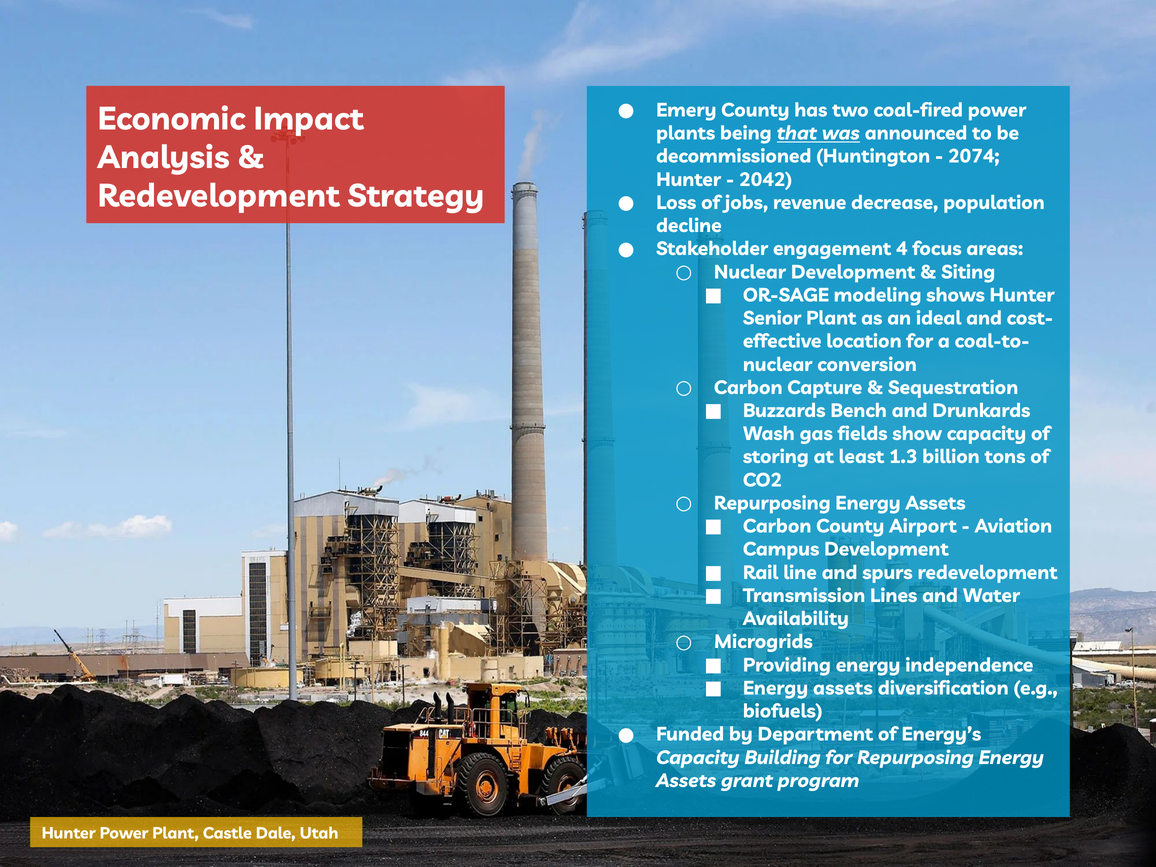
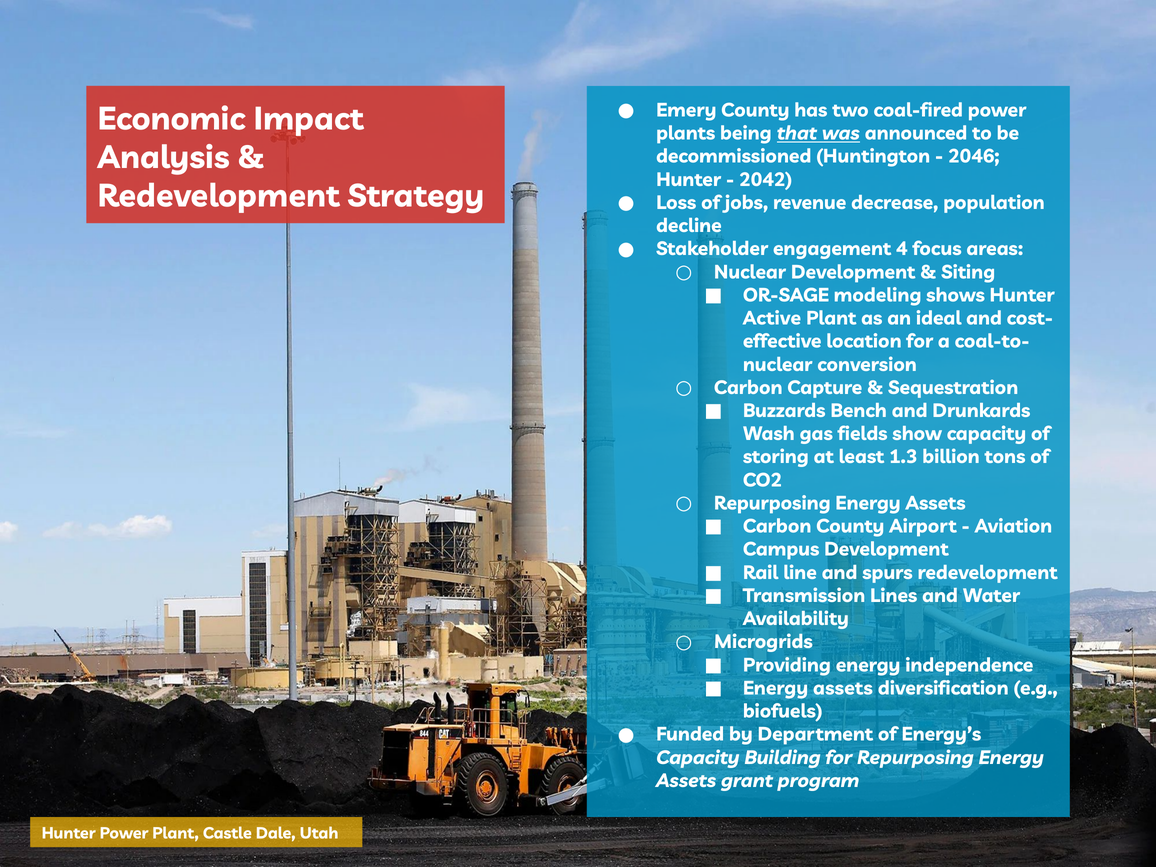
2074: 2074 -> 2046
Senior: Senior -> Active
